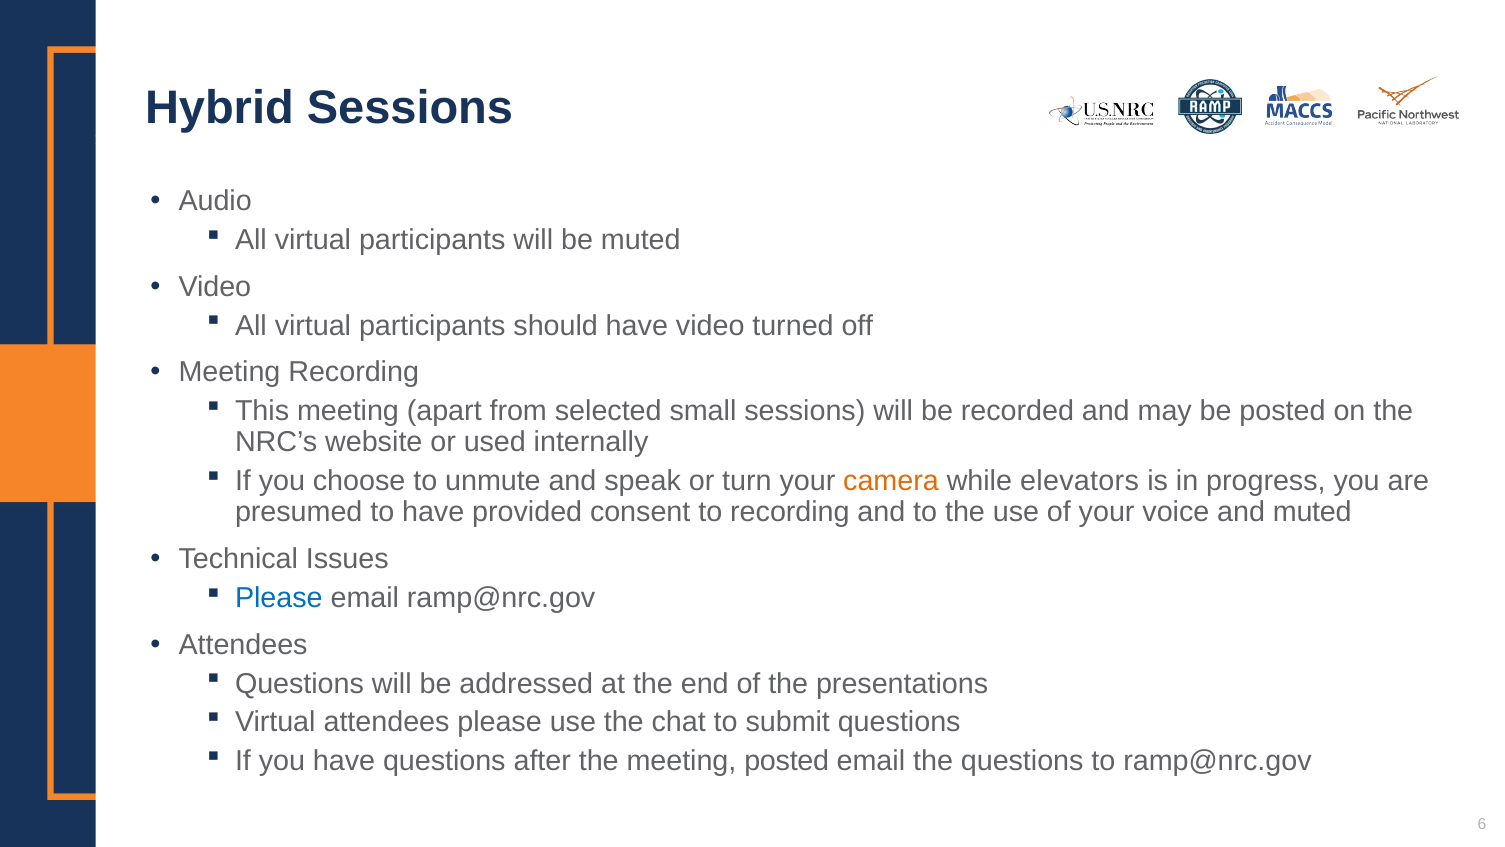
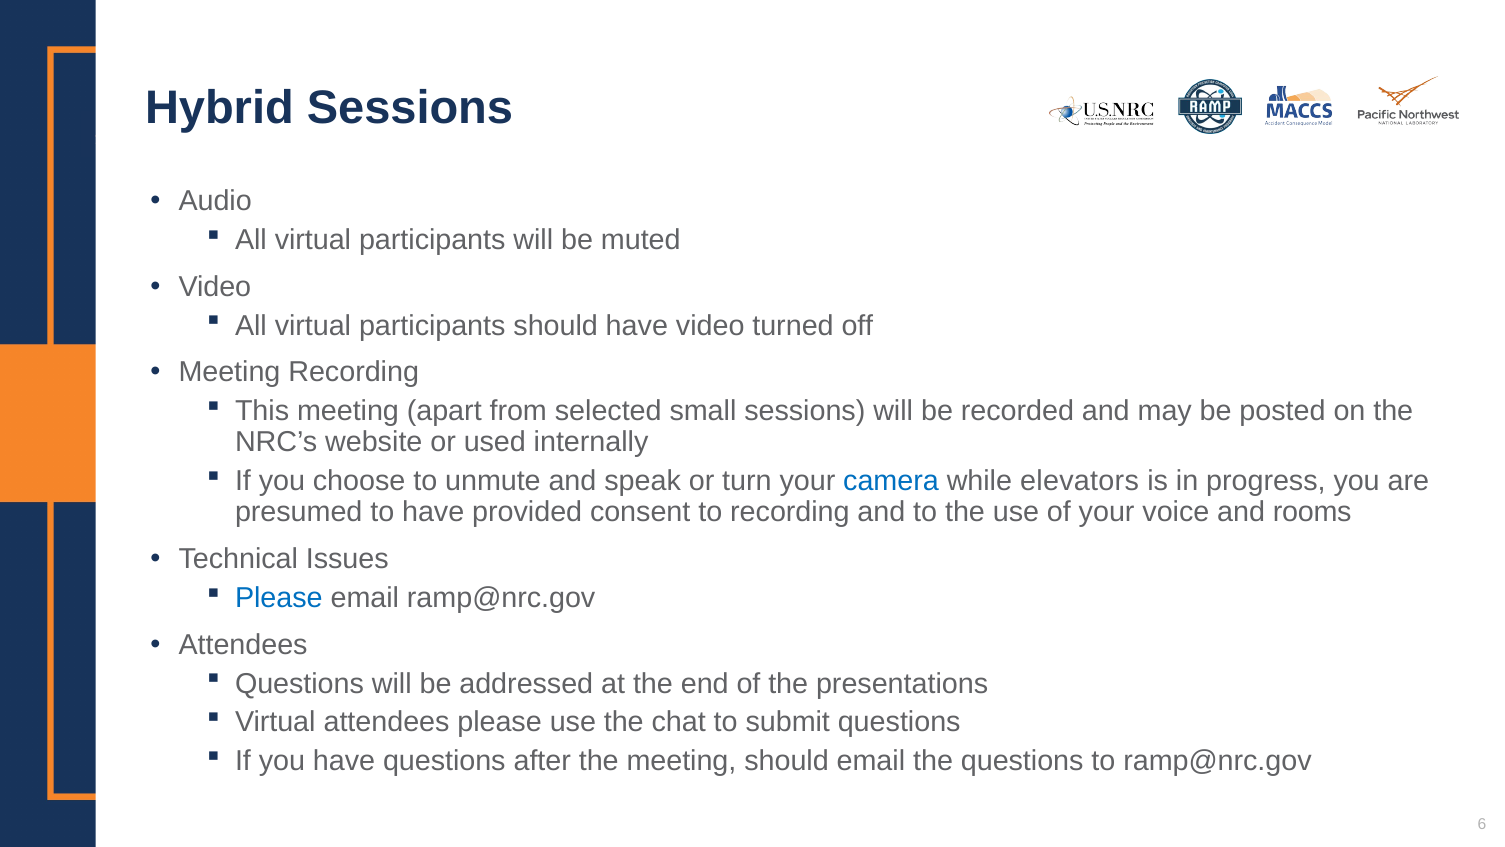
camera colour: orange -> blue
and muted: muted -> rooms
meeting posted: posted -> should
